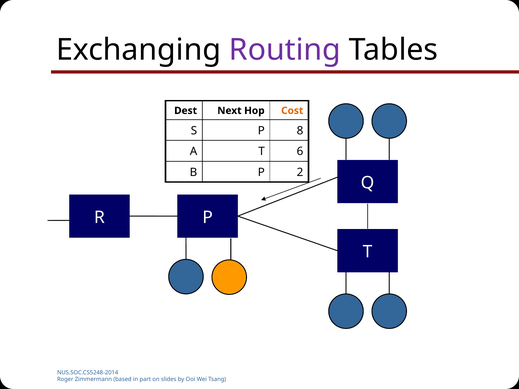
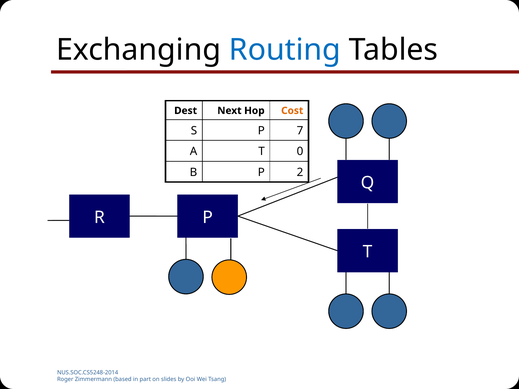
Routing colour: purple -> blue
8: 8 -> 7
6: 6 -> 0
